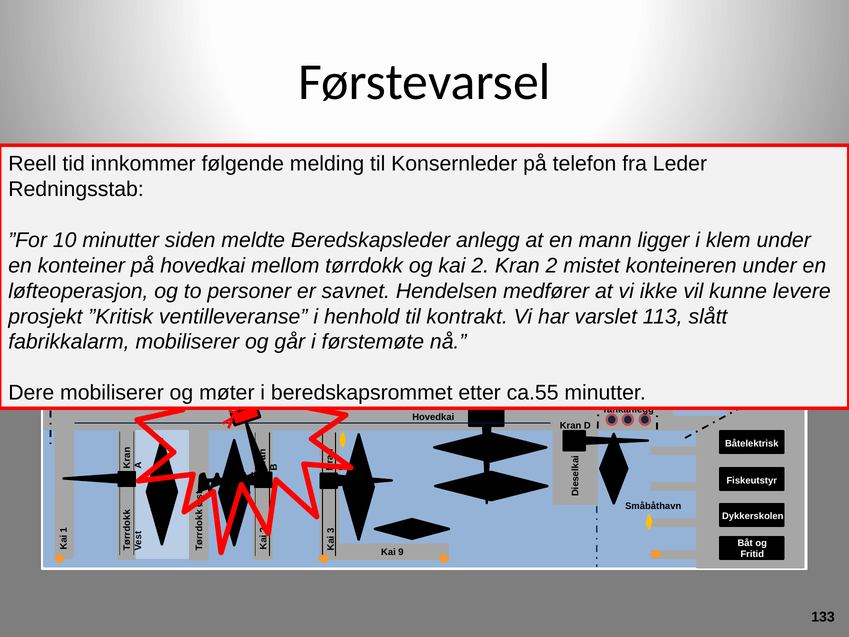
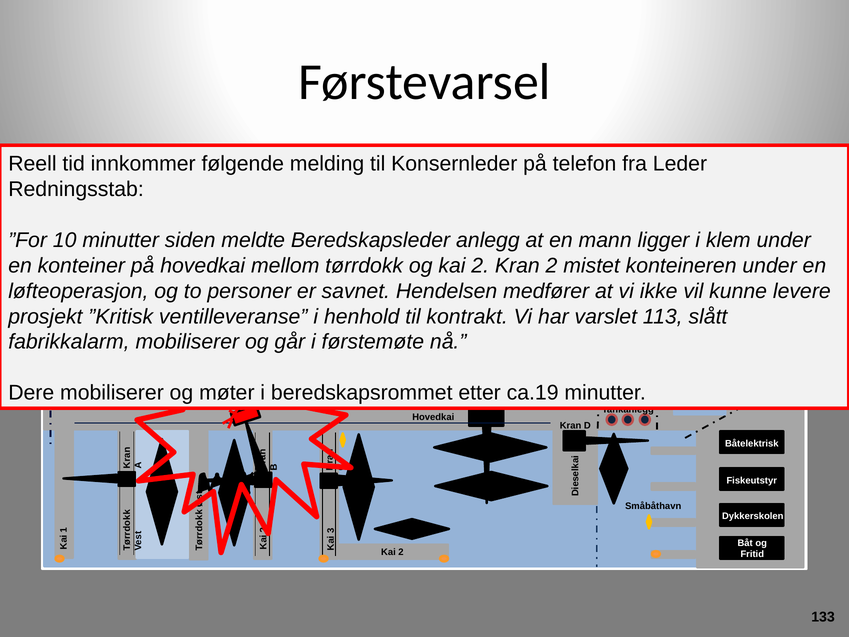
ca.55: ca.55 -> ca.19
9 at (401, 552): 9 -> 2
